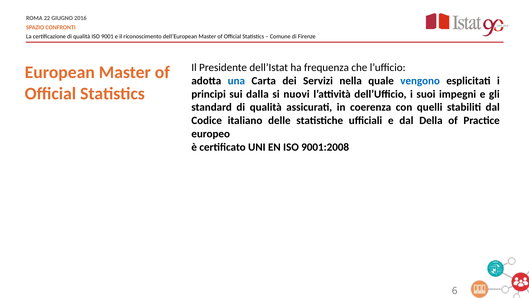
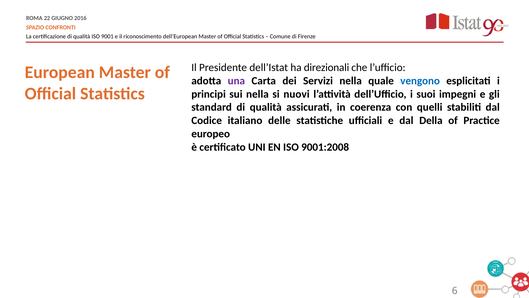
frequenza: frequenza -> direzionali
una colour: blue -> purple
sui dalla: dalla -> nella
